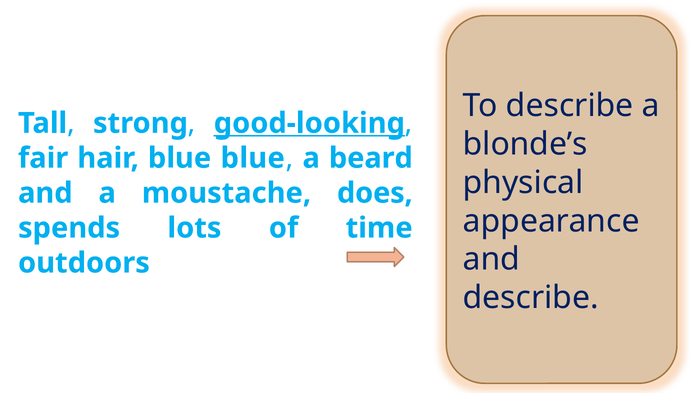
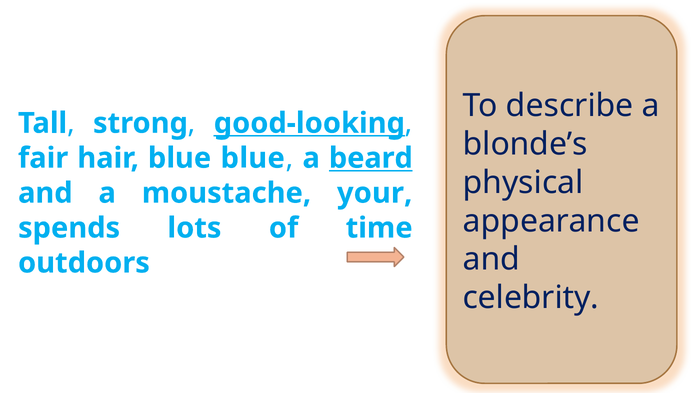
beard underline: none -> present
does: does -> your
describe at (531, 297): describe -> celebrity
